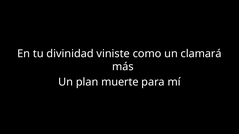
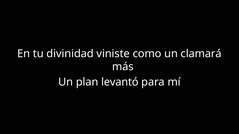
muerte: muerte -> levantó
